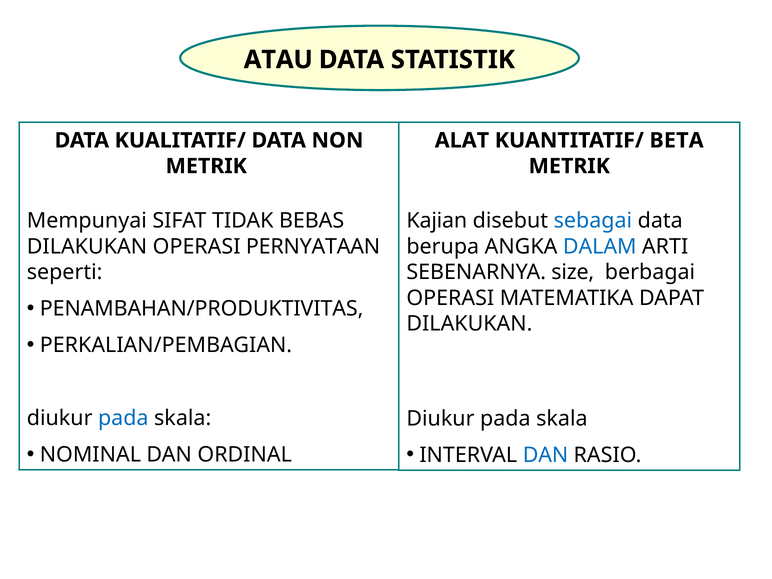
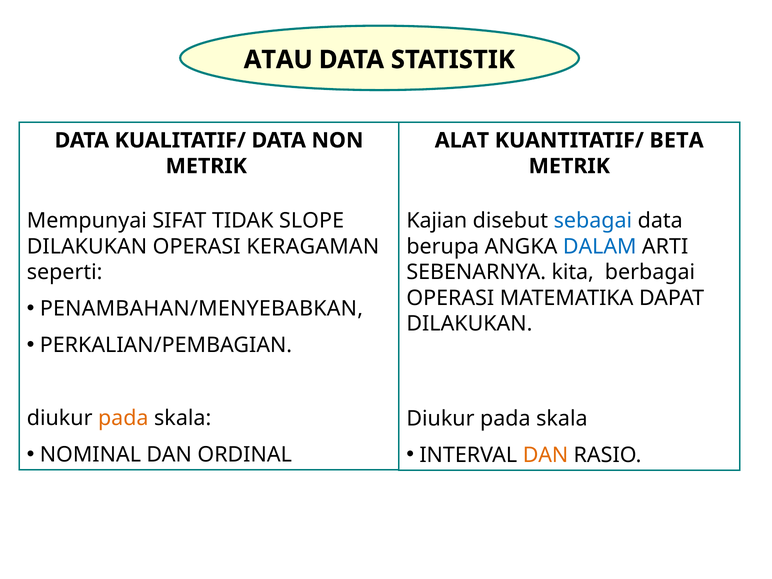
BEBAS: BEBAS -> SLOPE
PERNYATAAN: PERNYATAAN -> KERAGAMAN
size: size -> kita
PENAMBAHAN/PRODUKTIVITAS: PENAMBAHAN/PRODUKTIVITAS -> PENAMBAHAN/MENYEBABKAN
pada at (123, 418) colour: blue -> orange
DAN at (546, 455) colour: blue -> orange
